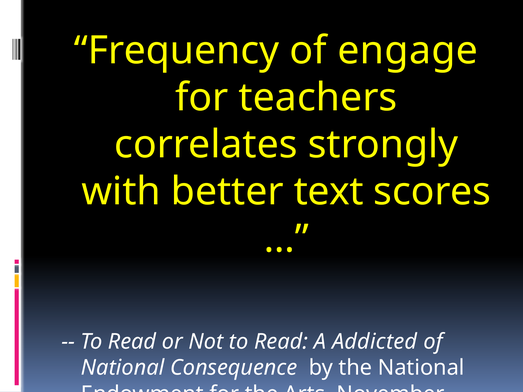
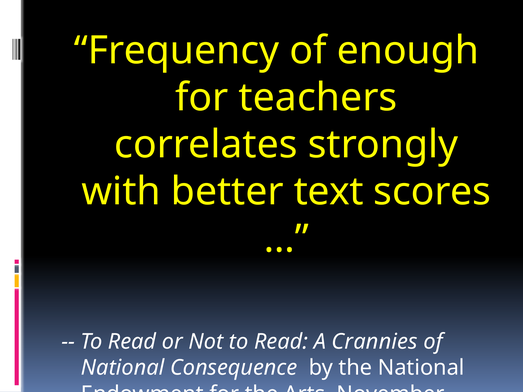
engage: engage -> enough
Addicted: Addicted -> Crannies
